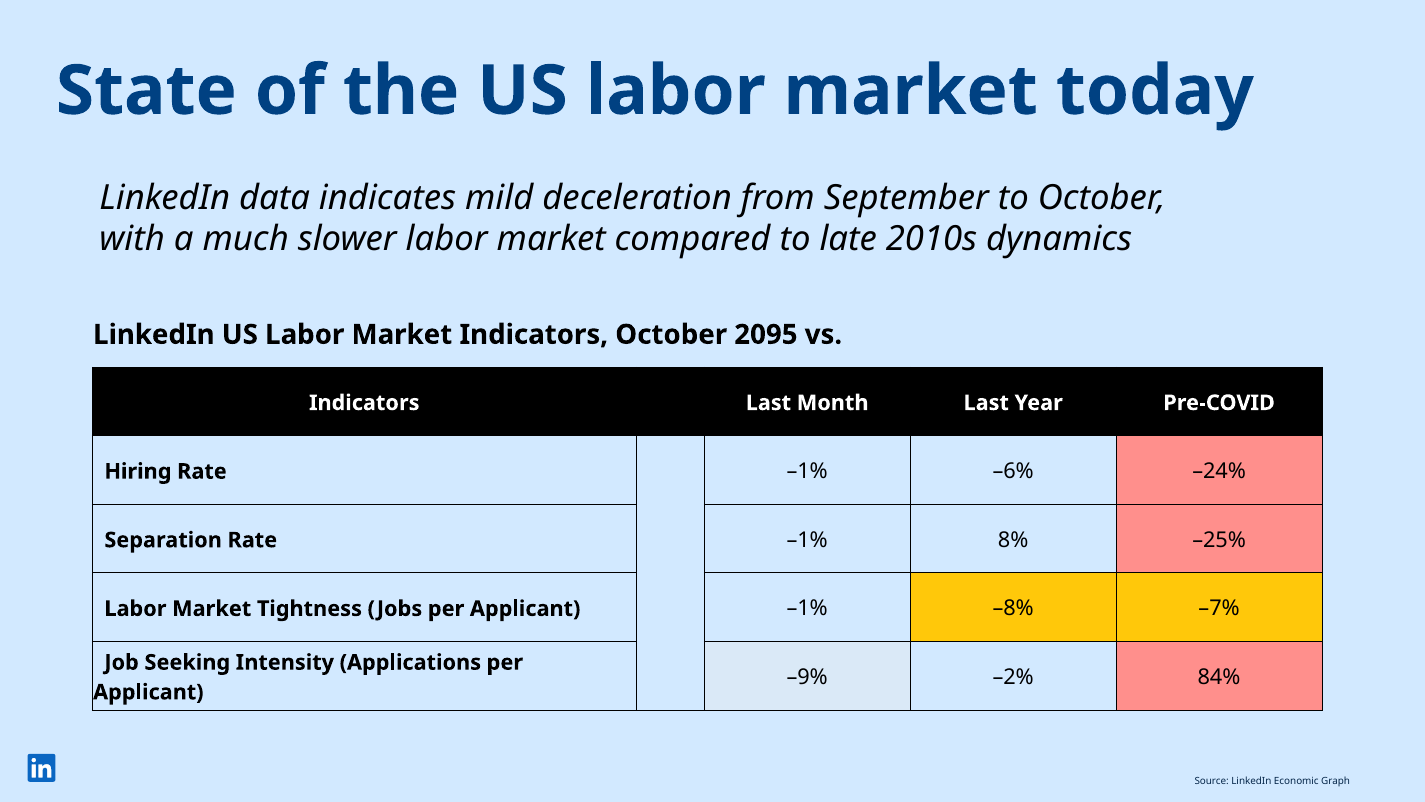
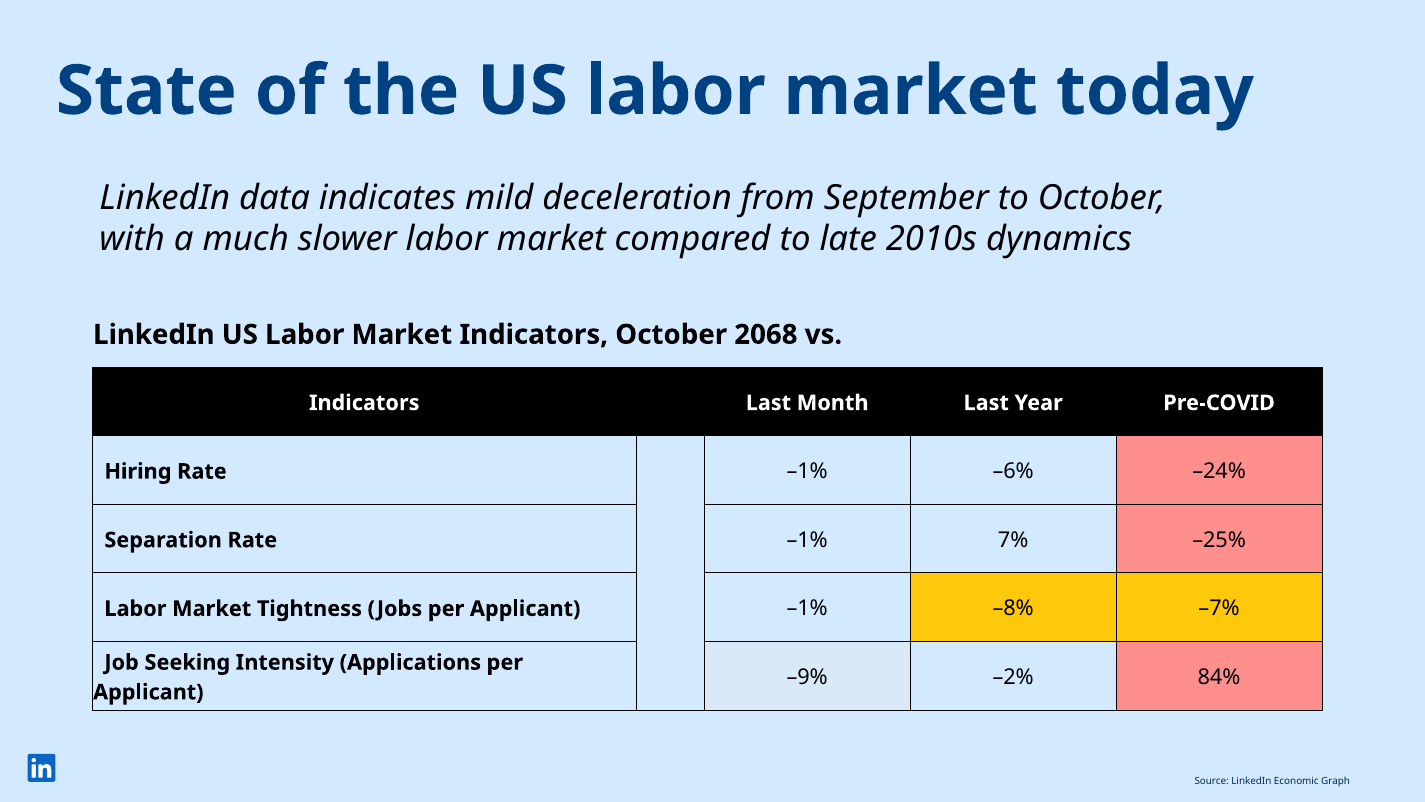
2095: 2095 -> 2068
8%: 8% -> 7%
